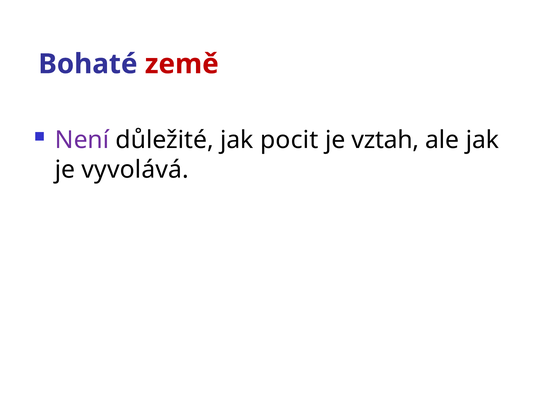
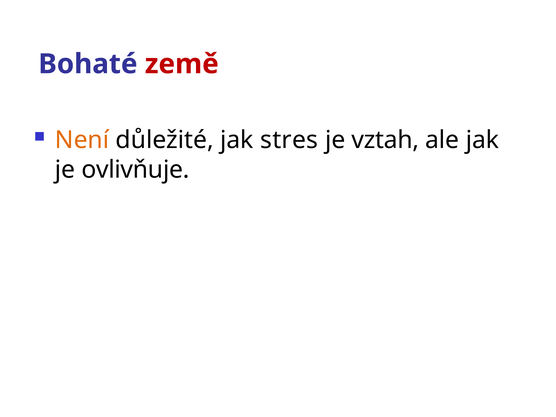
Není colour: purple -> orange
pocit: pocit -> stres
vyvolává: vyvolává -> ovlivňuje
